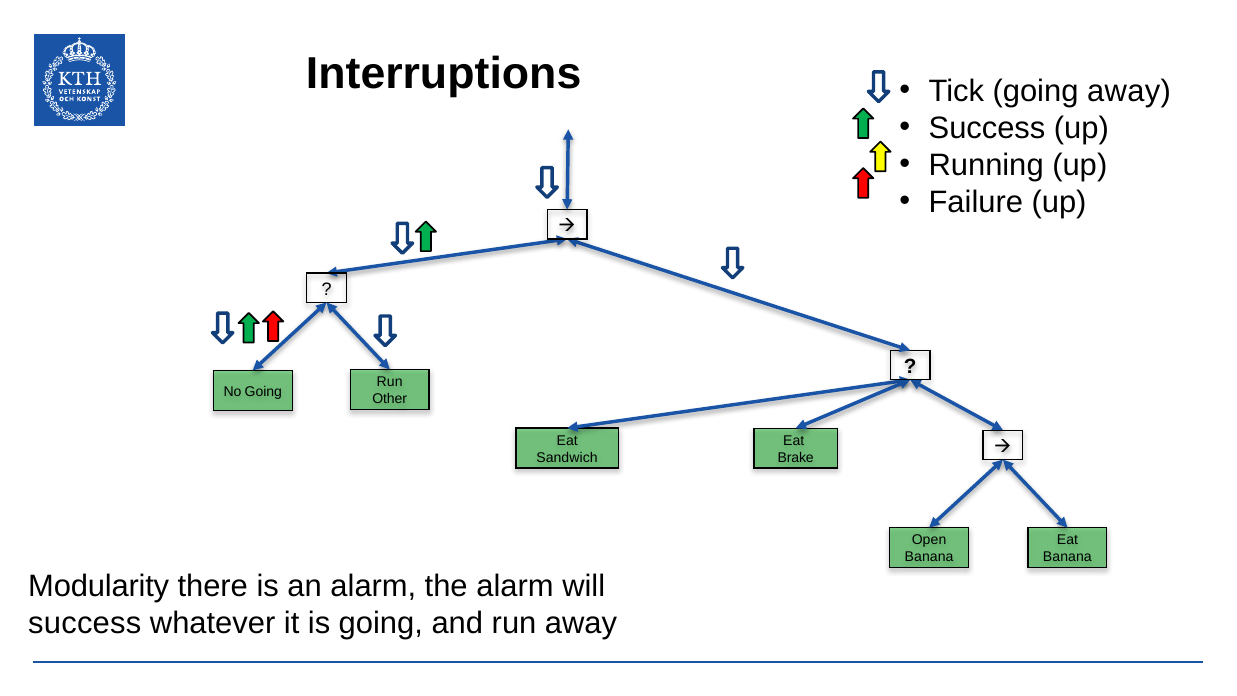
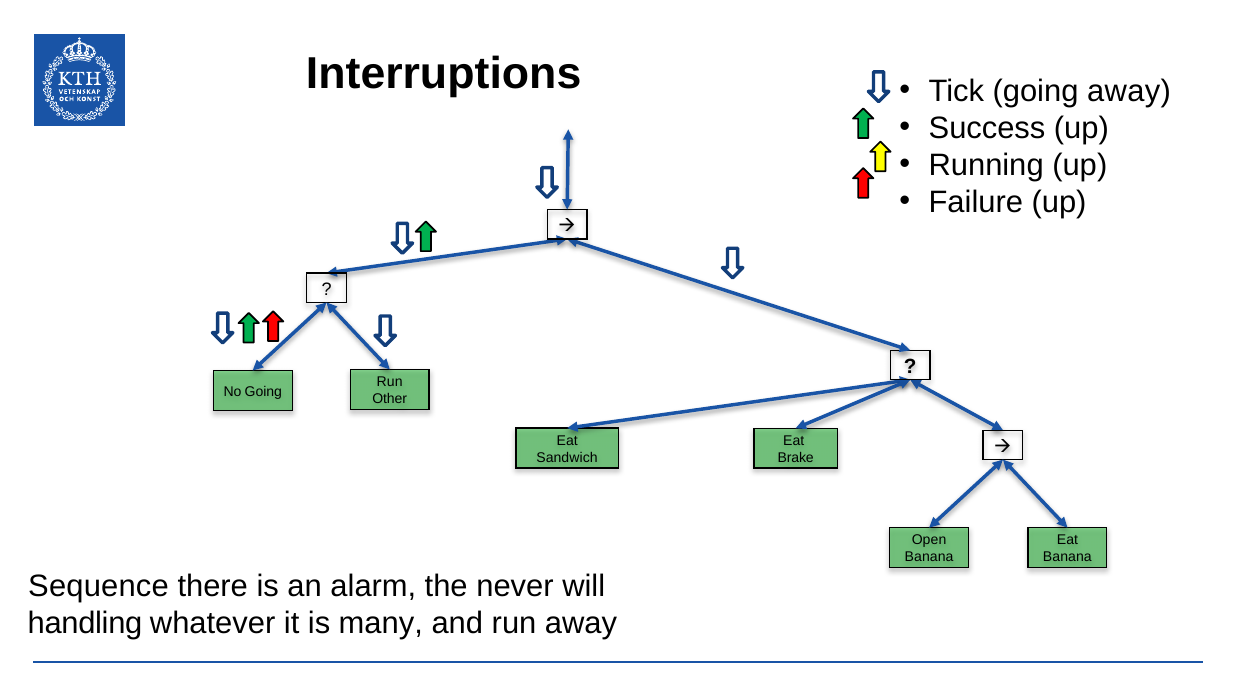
Modularity: Modularity -> Sequence
the alarm: alarm -> never
success at (85, 623): success -> handling
is going: going -> many
